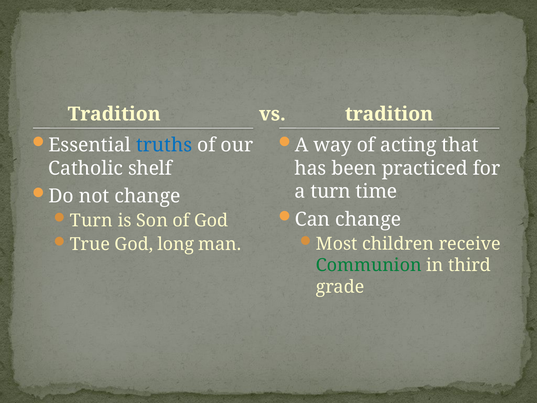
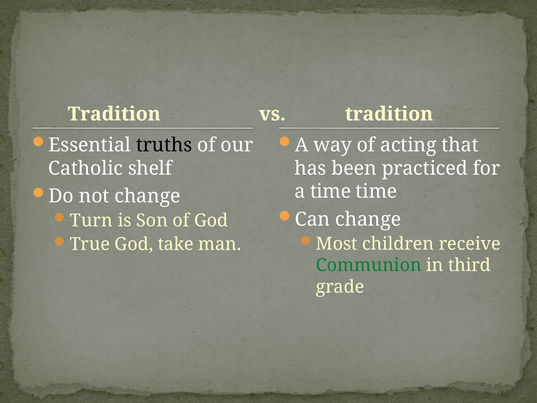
truths colour: blue -> black
a turn: turn -> time
long: long -> take
